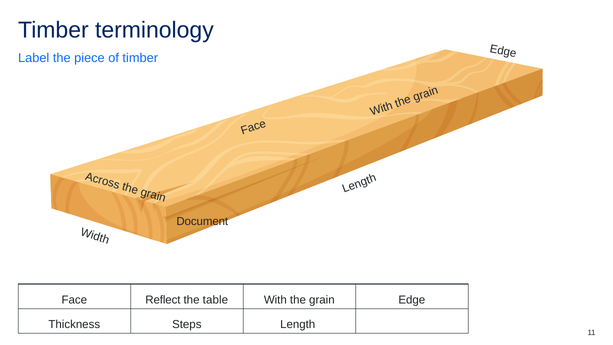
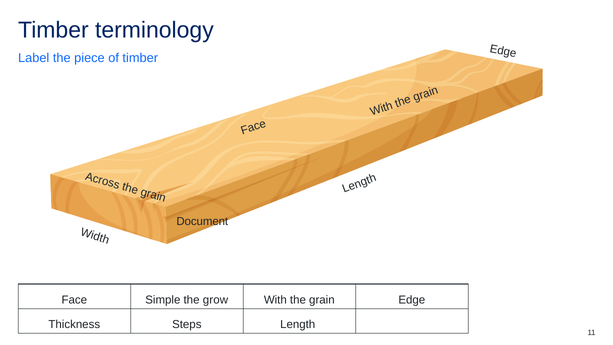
Reflect: Reflect -> Simple
table: table -> grow
